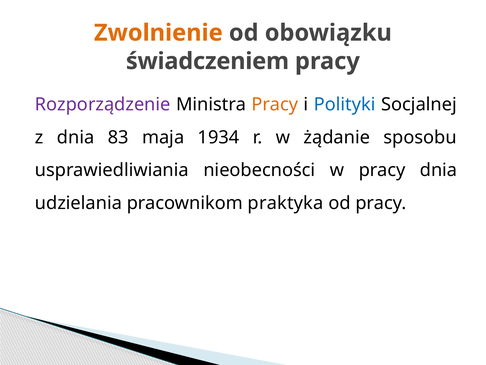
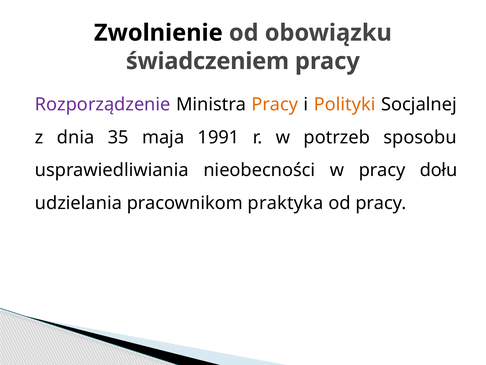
Zwolnienie colour: orange -> black
Polityki colour: blue -> orange
83: 83 -> 35
1934: 1934 -> 1991
żądanie: żądanie -> potrzeb
pracy dnia: dnia -> dołu
